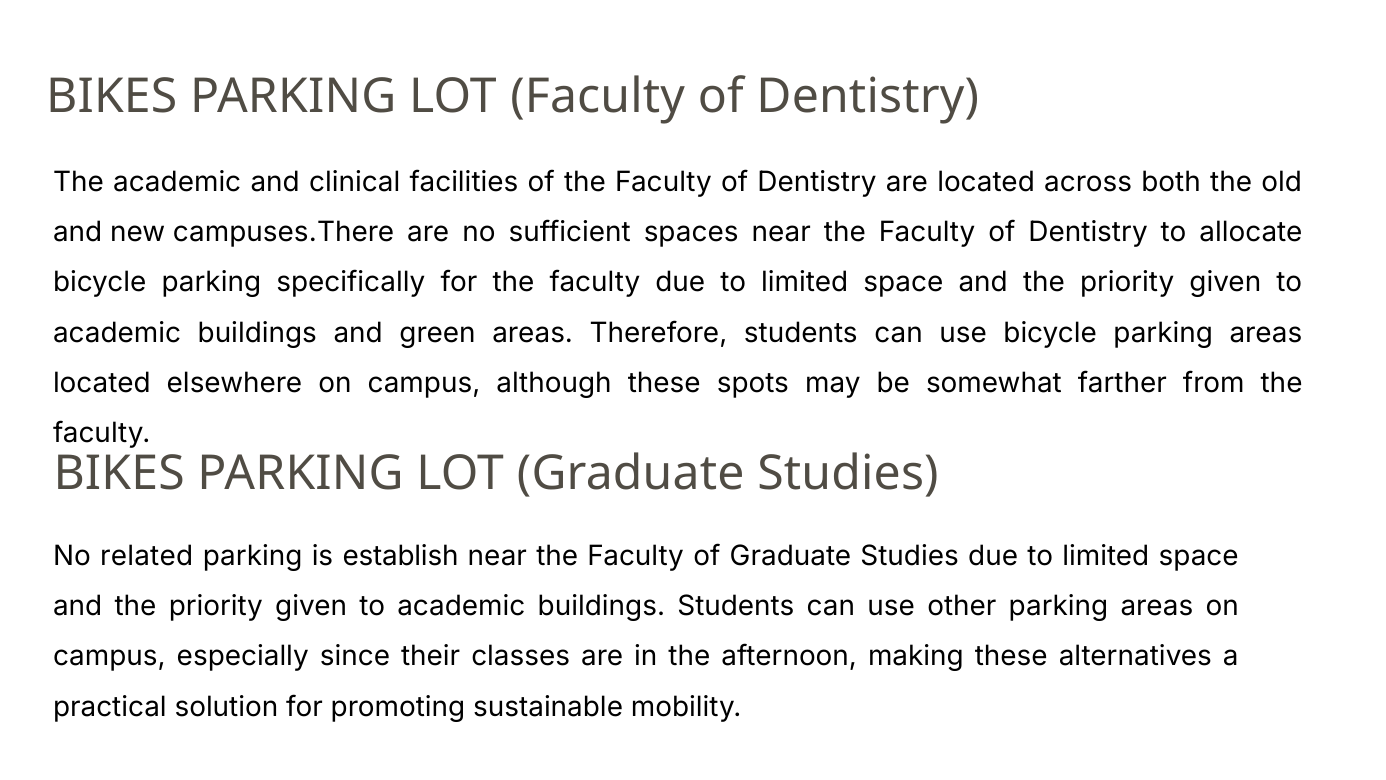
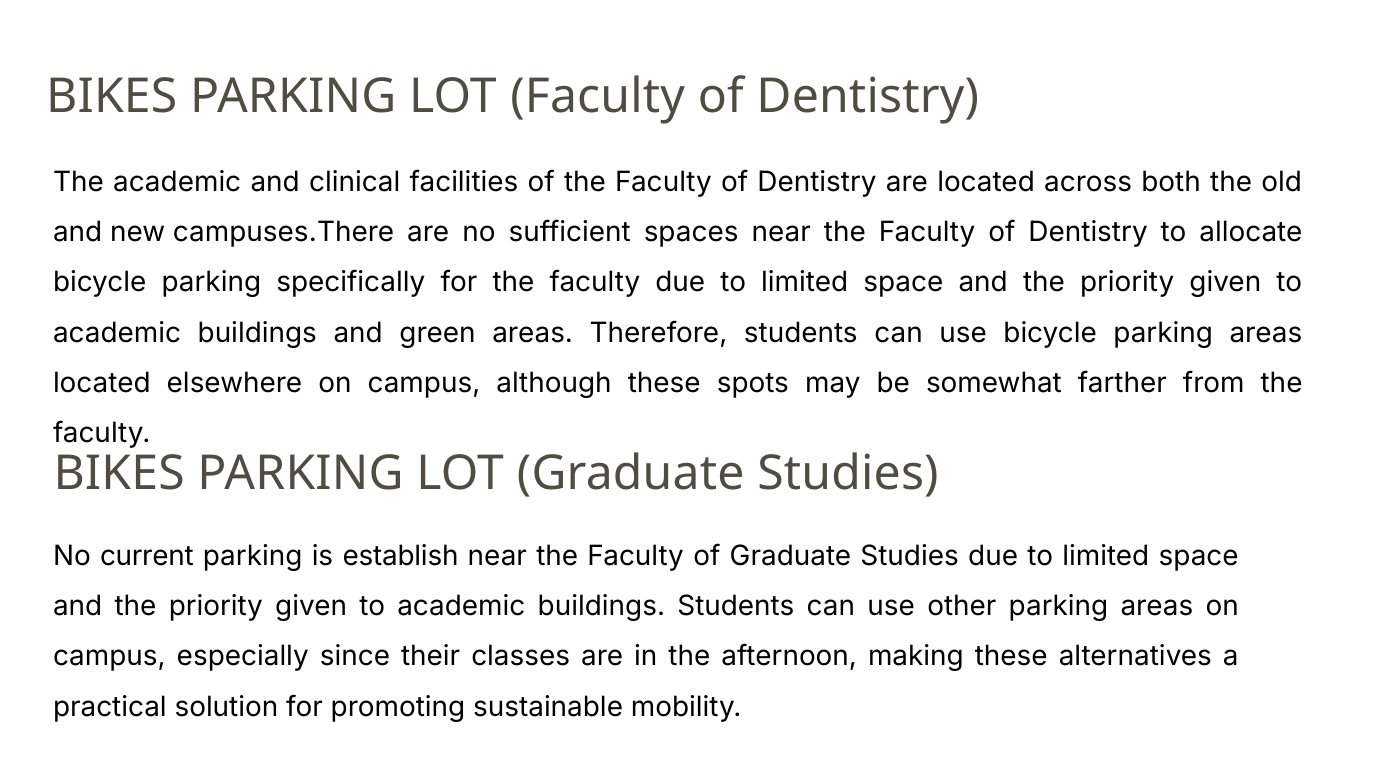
related: related -> current
